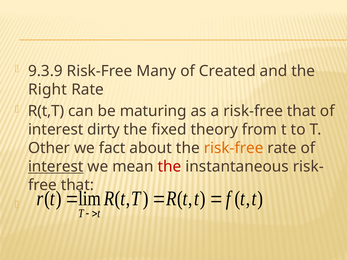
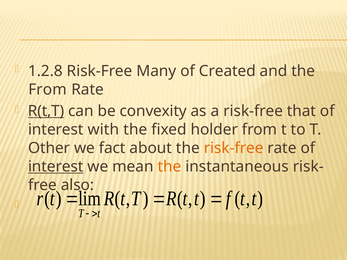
9.3.9: 9.3.9 -> 1.2.8
Right at (48, 90): Right -> From
R(t,T underline: none -> present
maturing: maturing -> convexity
dirty: dirty -> with
theory: theory -> holder
the at (170, 167) colour: red -> orange
that at (77, 185): that -> also
